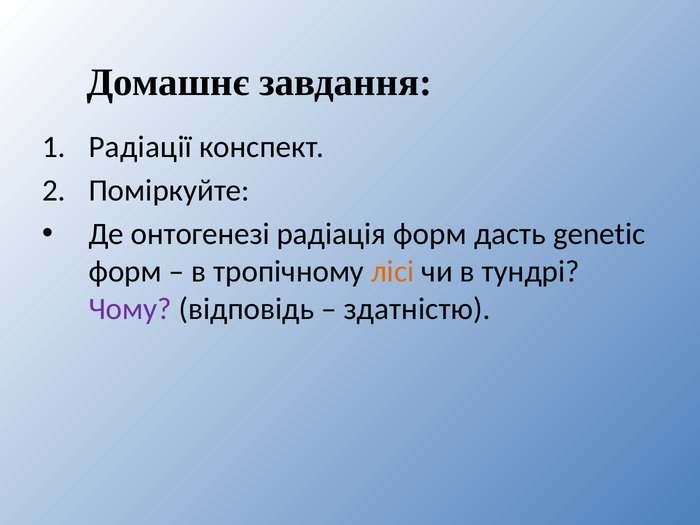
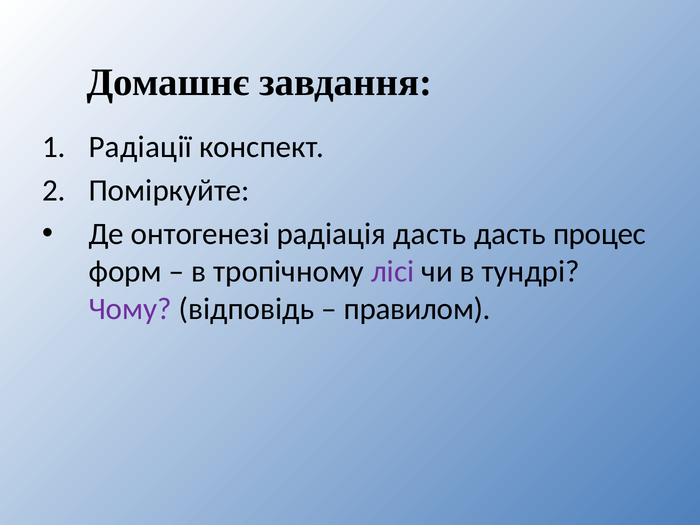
радіація форм: форм -> дасть
genetic: genetic -> процес
лісі colour: orange -> purple
здатністю: здатністю -> правилом
